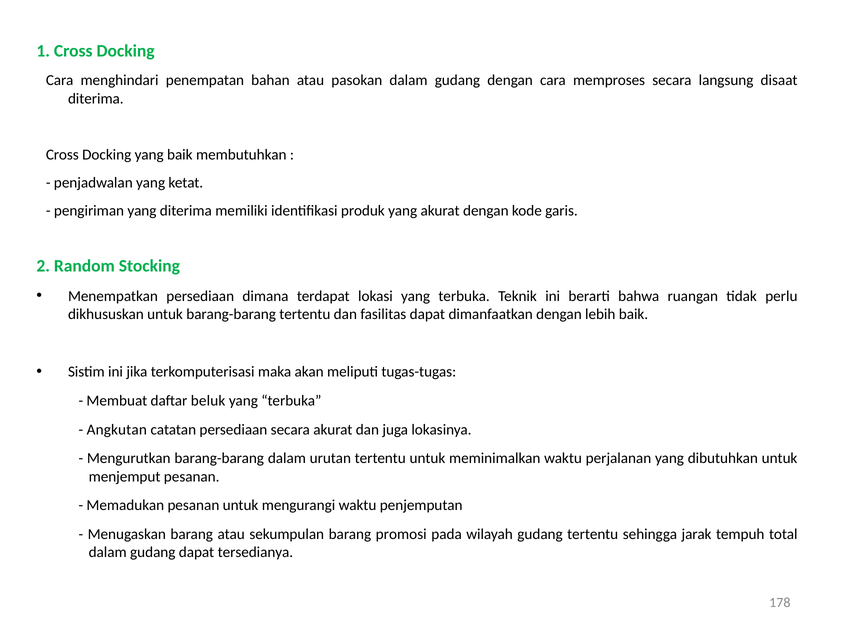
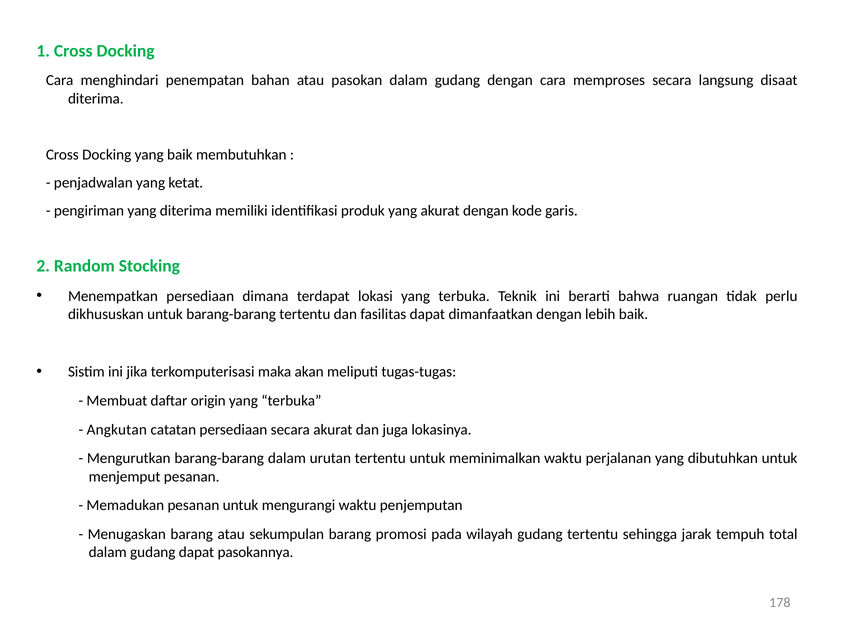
beluk: beluk -> origin
tersedianya: tersedianya -> pasokannya
